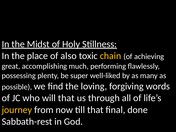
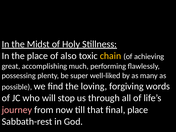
will that: that -> stop
journey colour: yellow -> pink
final done: done -> place
